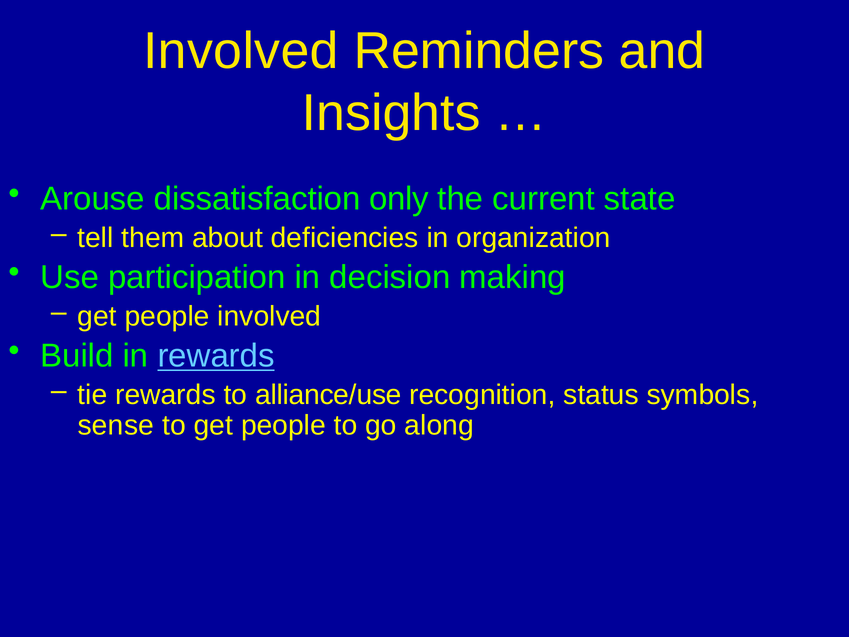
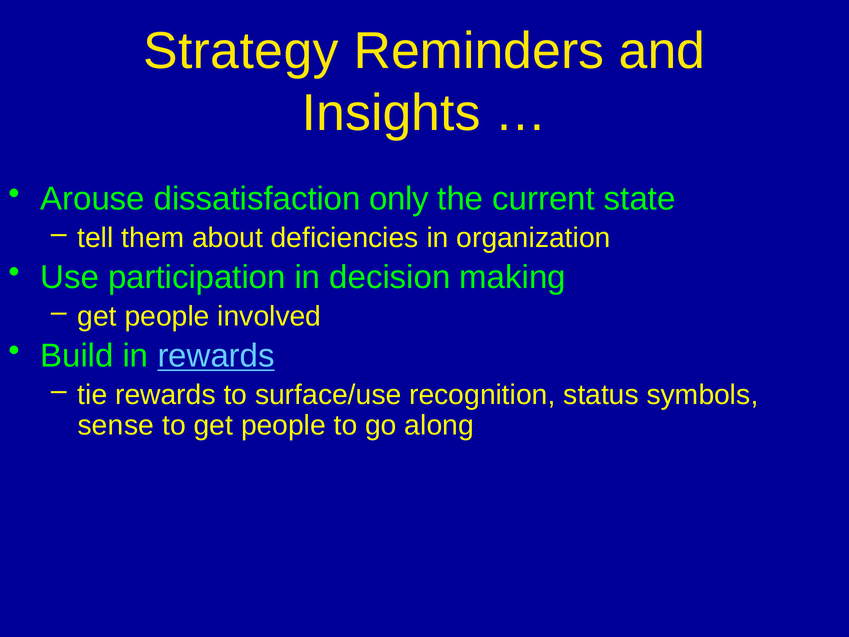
Involved at (241, 51): Involved -> Strategy
alliance/use: alliance/use -> surface/use
